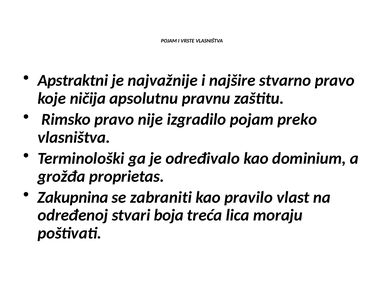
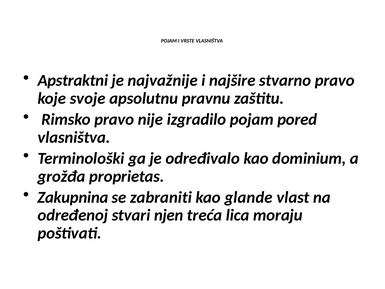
ničija: ničija -> svoje
preko: preko -> pored
pravilo: pravilo -> glande
boja: boja -> njen
